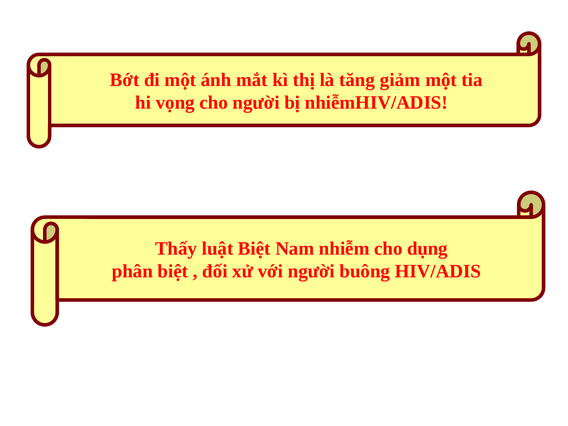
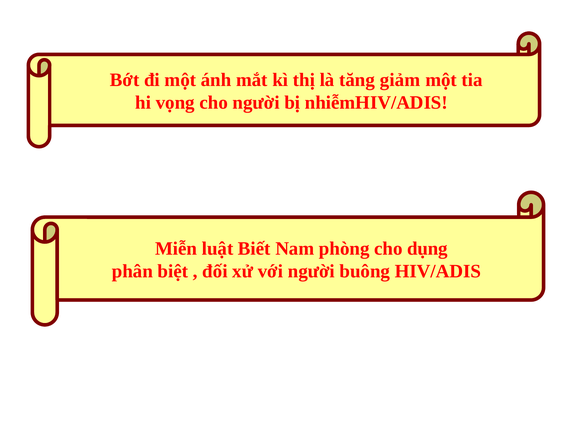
Thấy: Thấy -> Miễn
luật Biệt: Biệt -> Biết
nhiễm: nhiễm -> phòng
